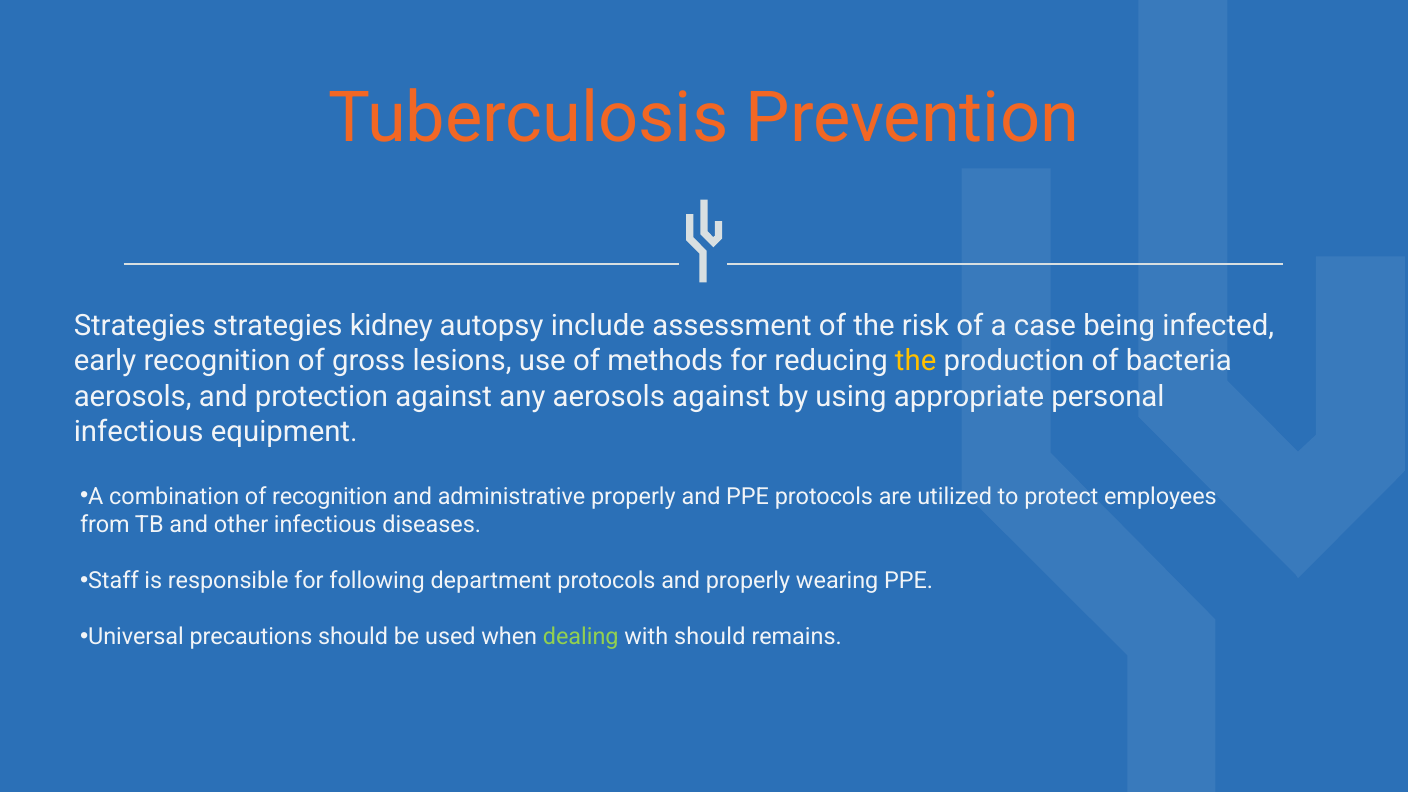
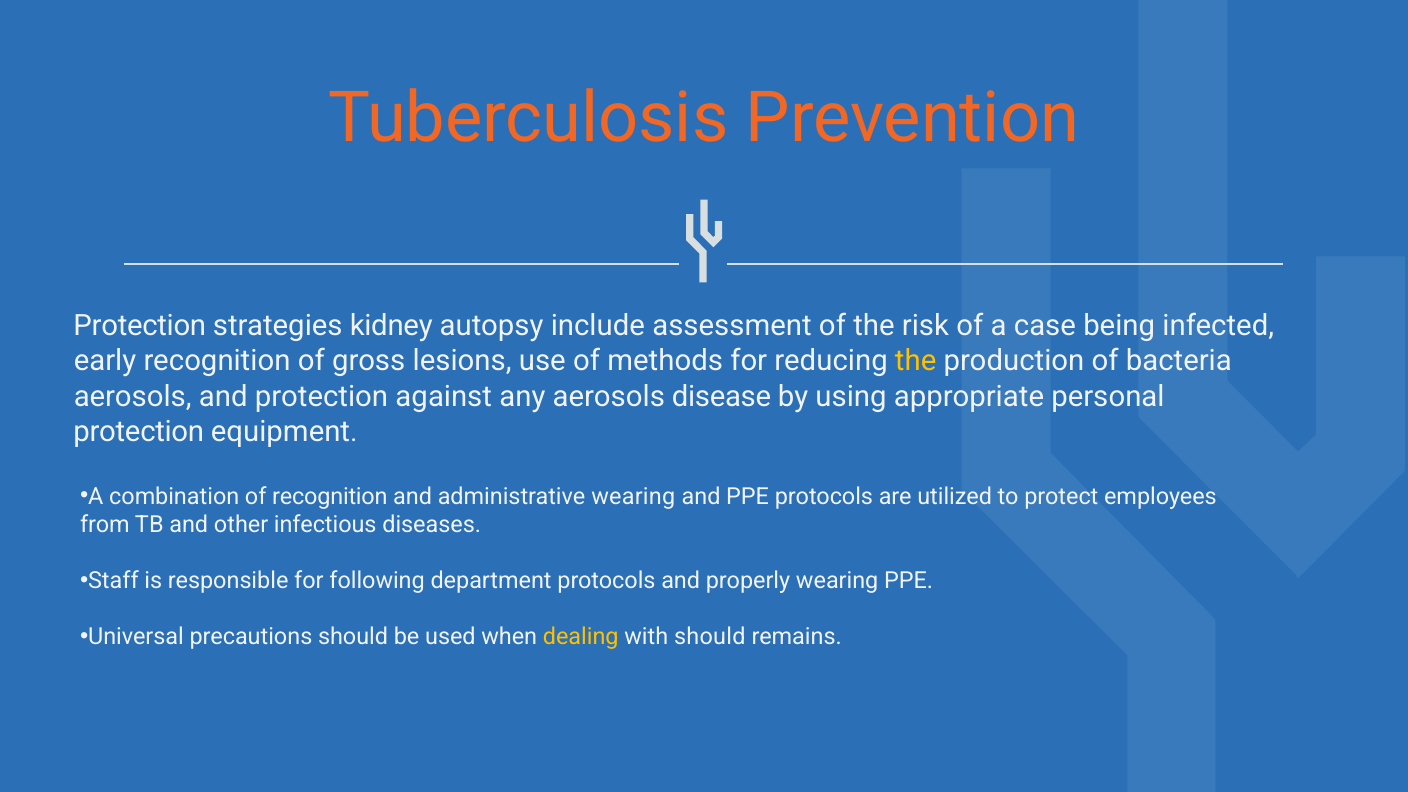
Strategies at (140, 326): Strategies -> Protection
aerosols against: against -> disease
infectious at (139, 432): infectious -> protection
administrative properly: properly -> wearing
dealing colour: light green -> yellow
